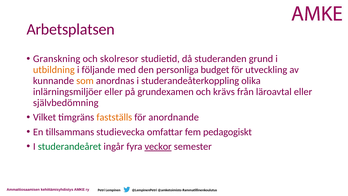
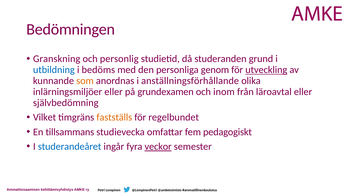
Arbetsplatsen: Arbetsplatsen -> Bedömningen
skolresor: skolresor -> personlig
utbildning colour: orange -> blue
följande: följande -> bedöms
budget: budget -> genom
utveckling underline: none -> present
studerandeåterkoppling: studerandeåterkoppling -> anställningsförhållande
krävs: krävs -> inom
anordnande: anordnande -> regelbundet
studerandeåret colour: green -> blue
